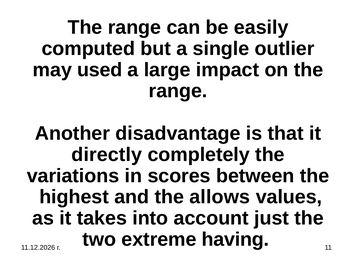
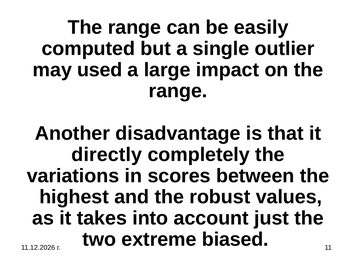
allows: allows -> robust
having: having -> biased
